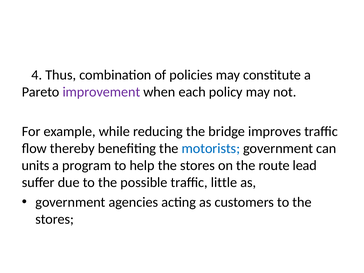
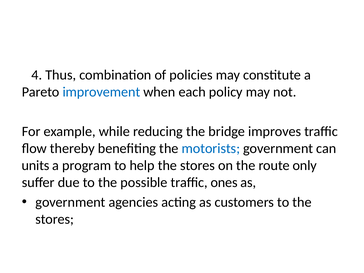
improvement colour: purple -> blue
lead: lead -> only
little: little -> ones
